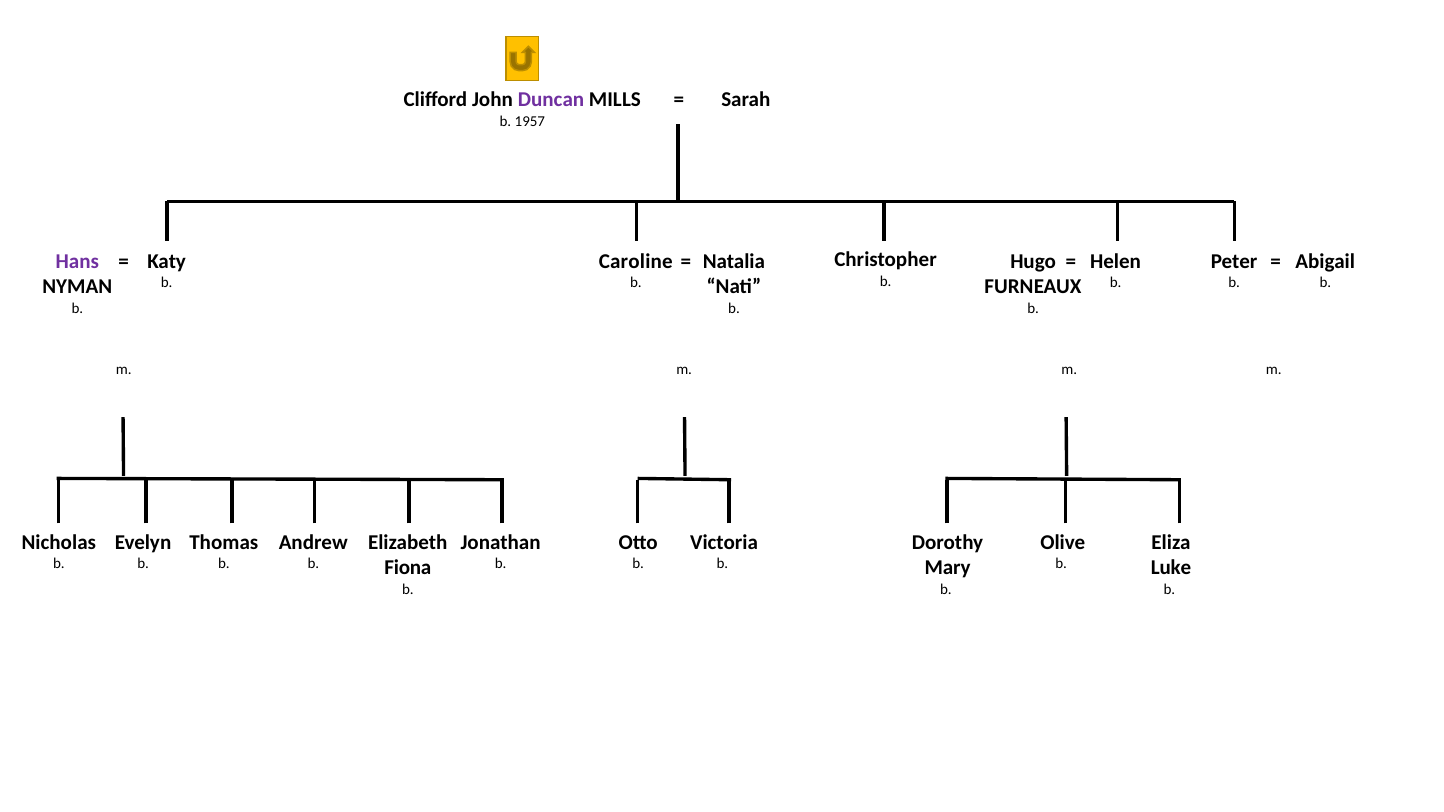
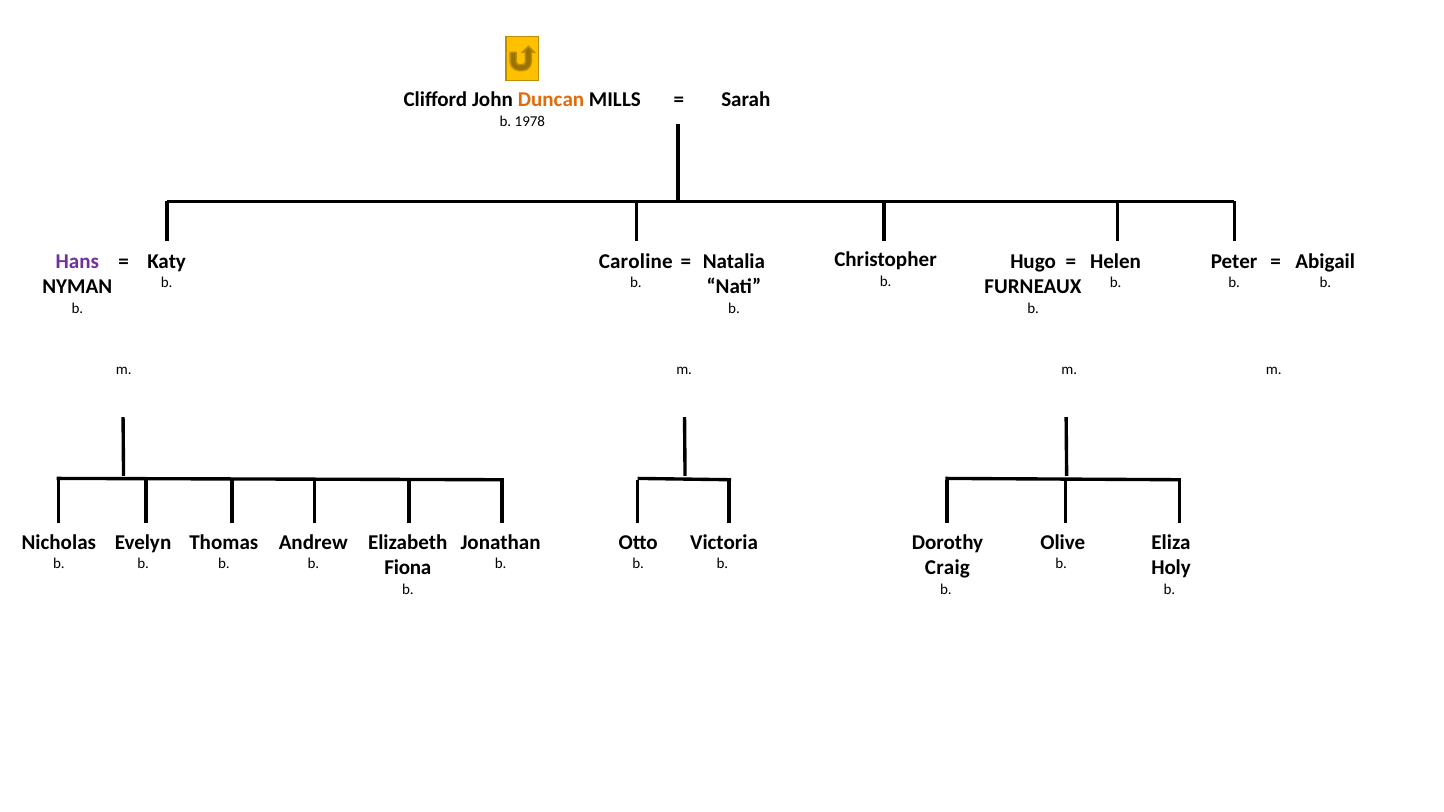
Duncan colour: purple -> orange
1957: 1957 -> 1978
Mary: Mary -> Craig
Luke: Luke -> Holy
